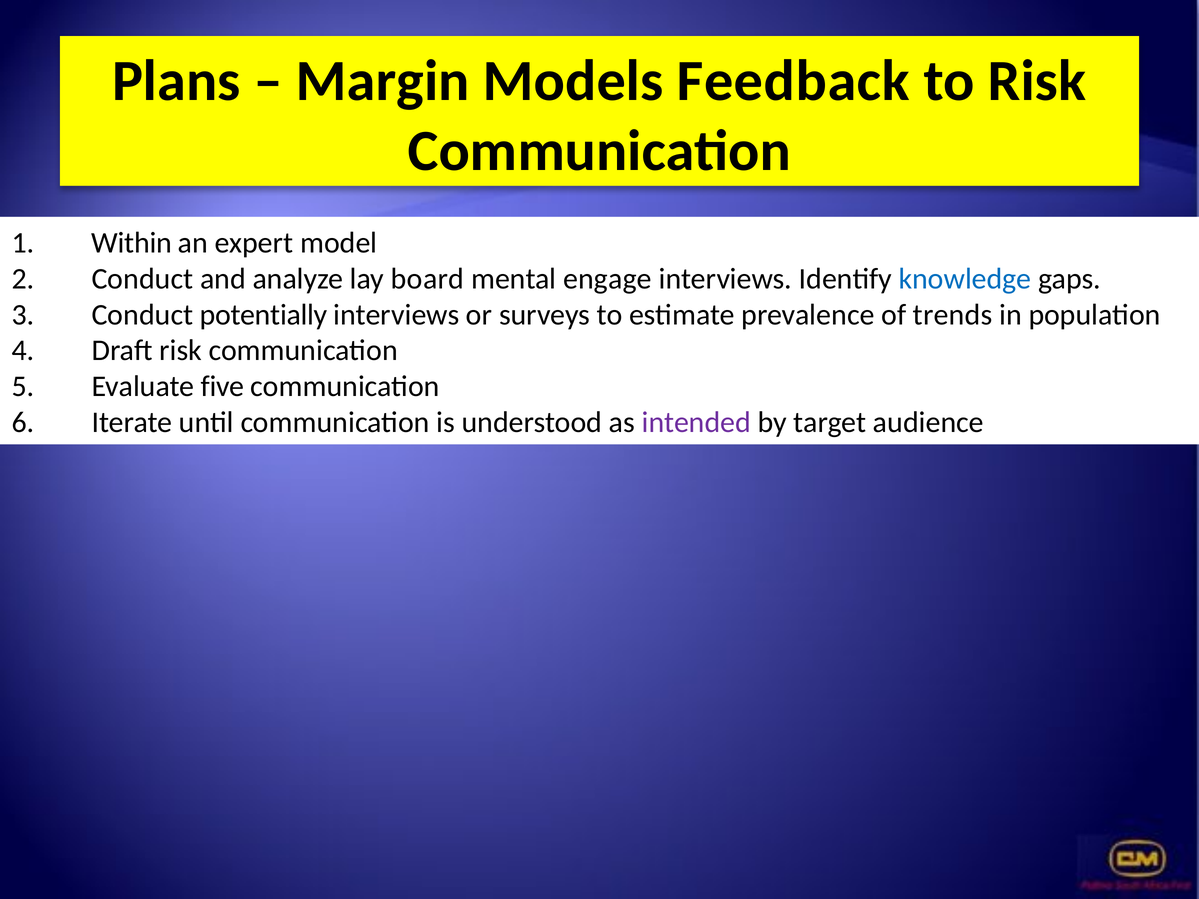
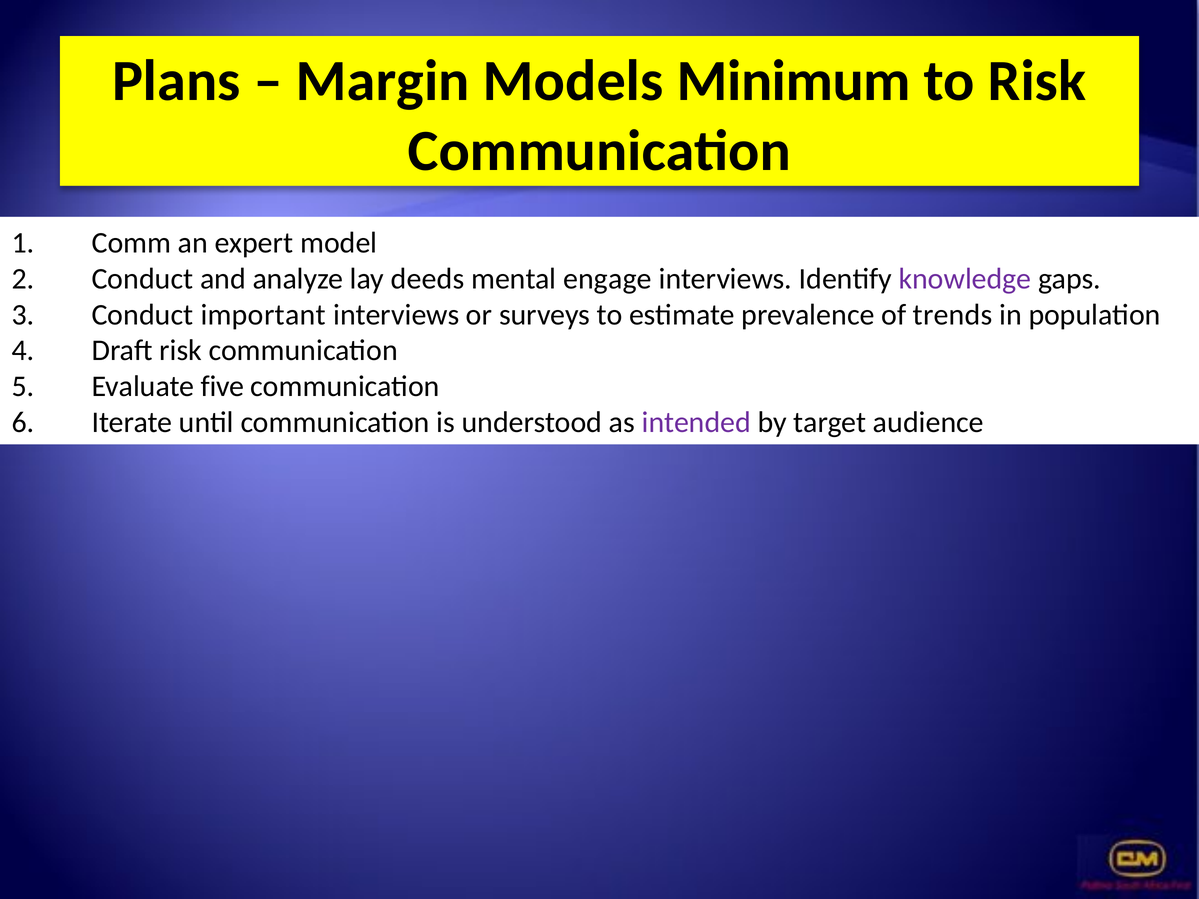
Feedback: Feedback -> Minimum
Within: Within -> Comm
board: board -> deeds
knowledge colour: blue -> purple
potentially: potentially -> important
